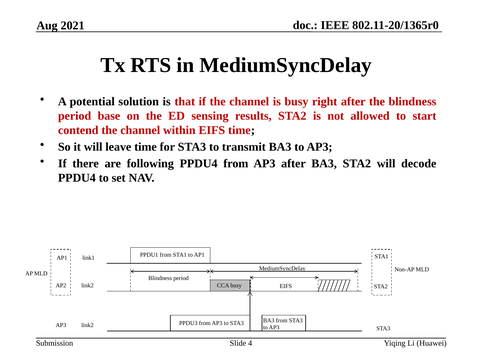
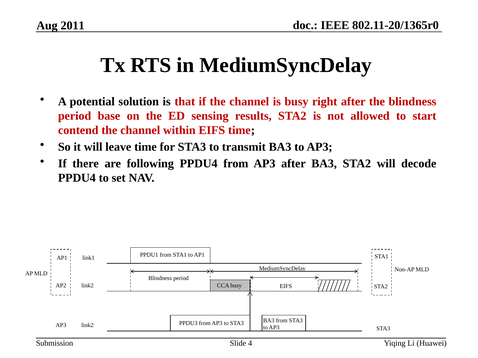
2021: 2021 -> 2011
